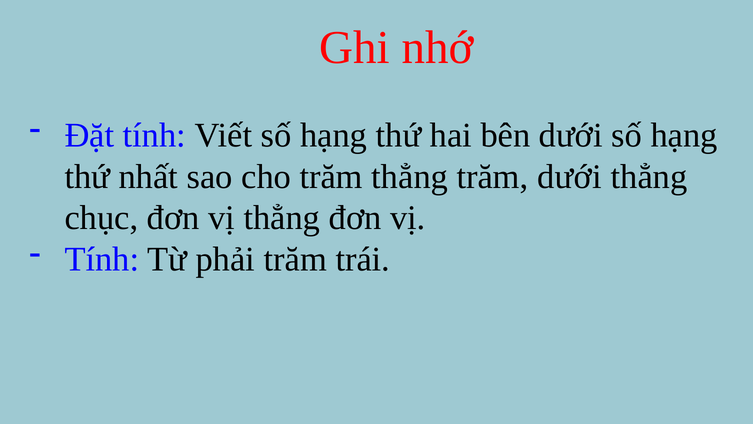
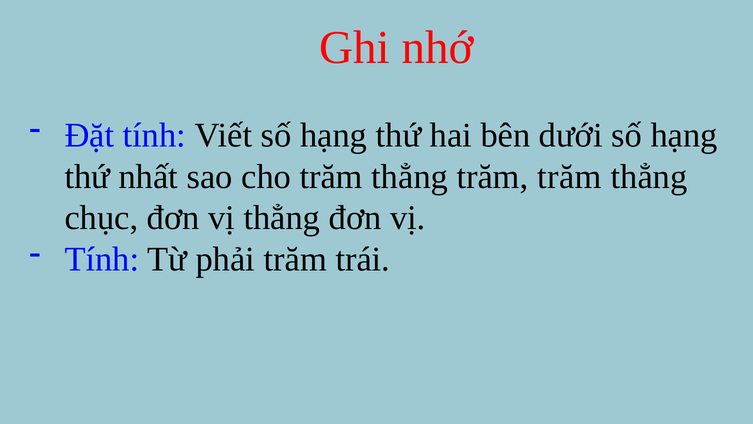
trăm dưới: dưới -> trăm
